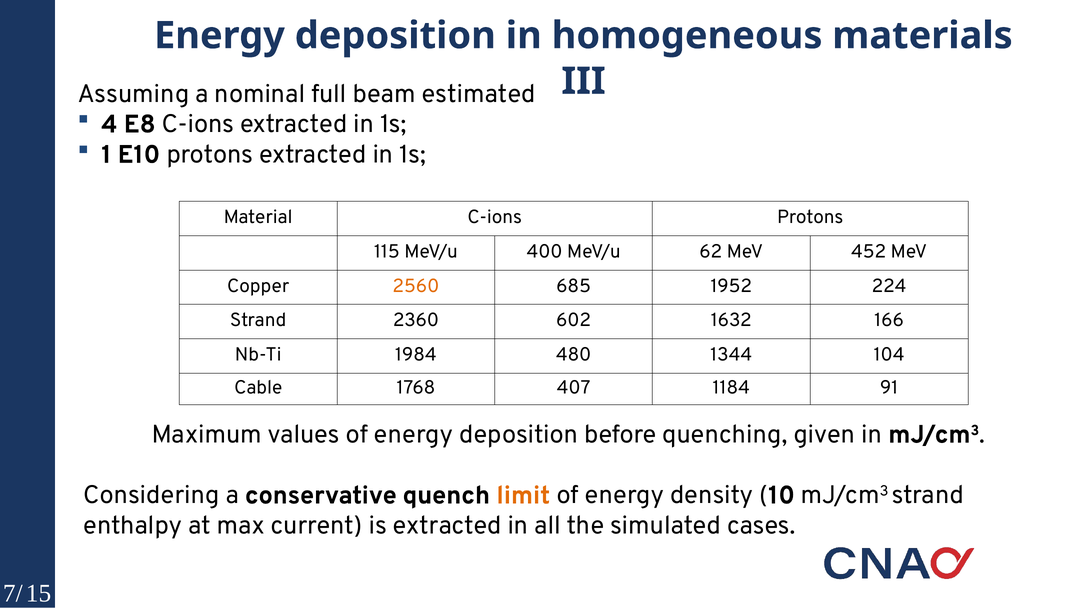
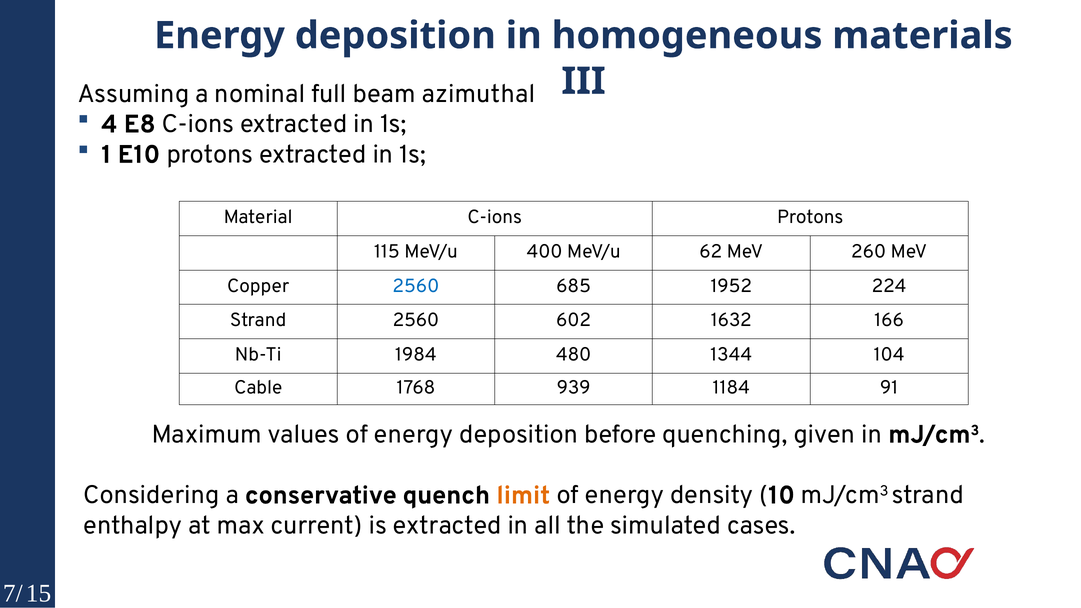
estimated: estimated -> azimuthal
452: 452 -> 260
2560 at (416, 286) colour: orange -> blue
Strand 2360: 2360 -> 2560
407: 407 -> 939
